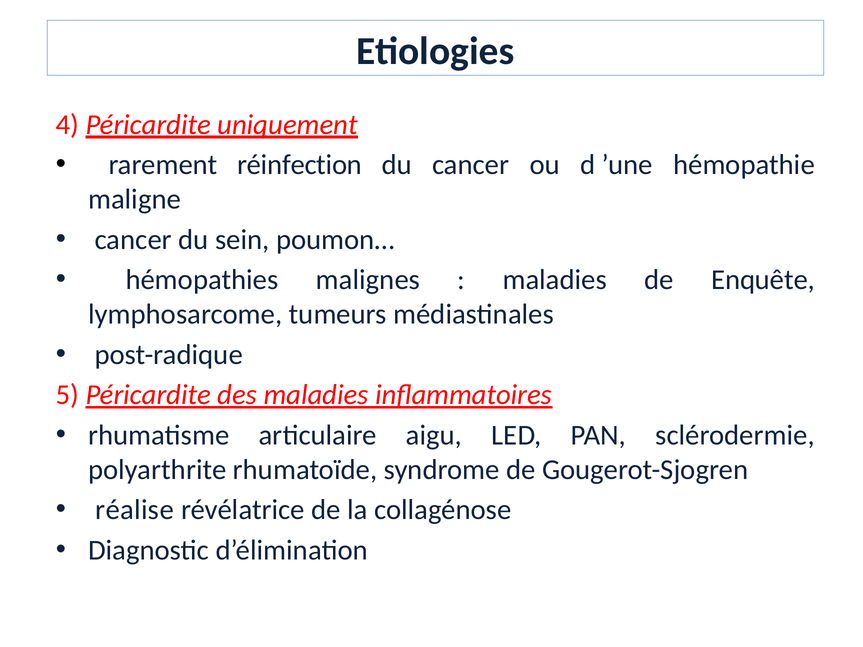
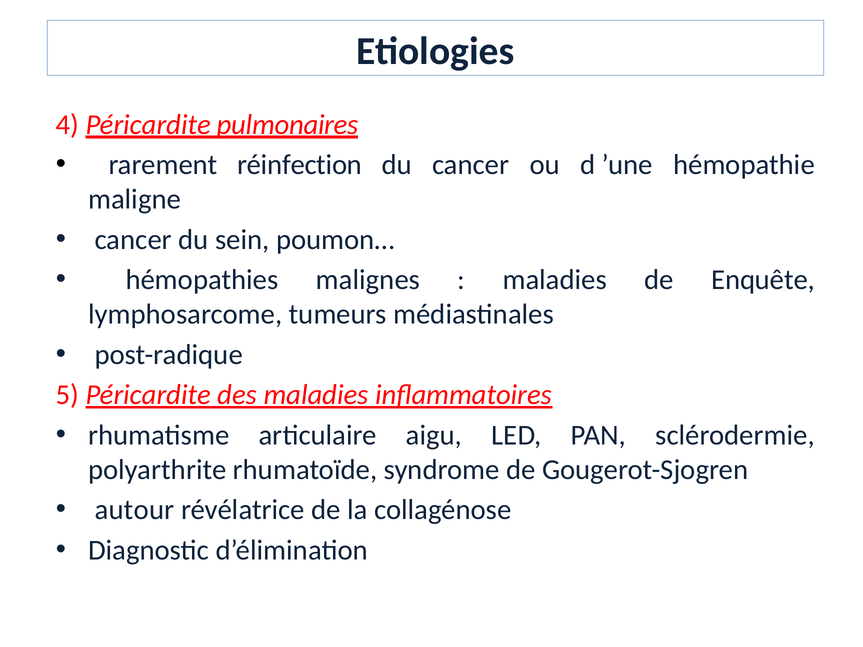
uniquement: uniquement -> pulmonaires
réalise: réalise -> autour
